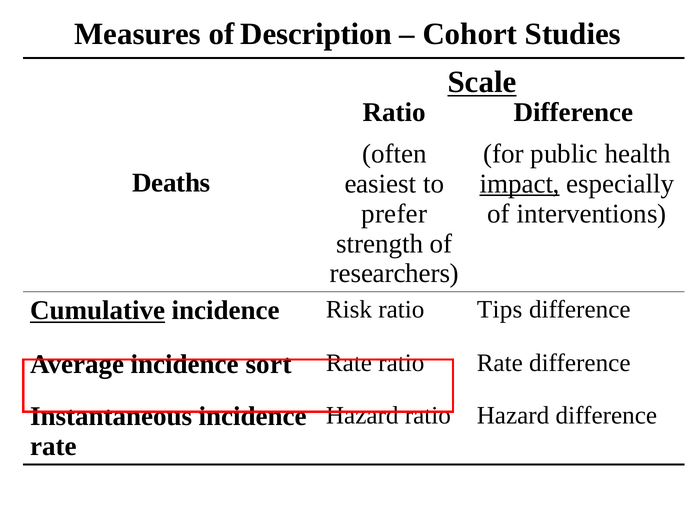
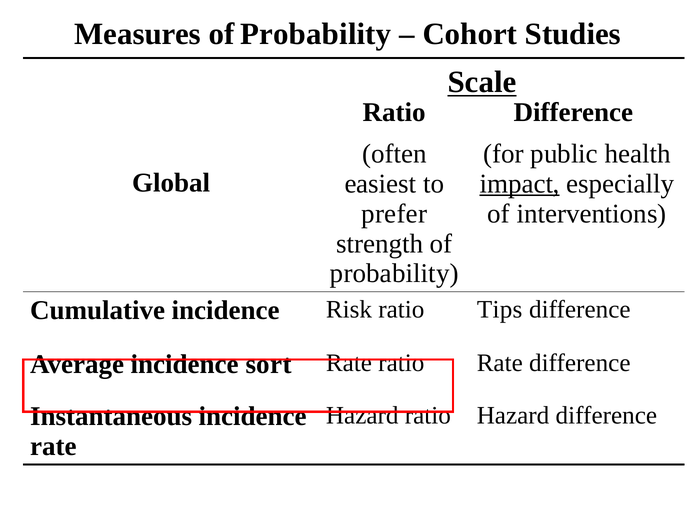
Measures of Description: Description -> Probability
Deaths: Deaths -> Global
researchers at (394, 274): researchers -> probability
Cumulative underline: present -> none
